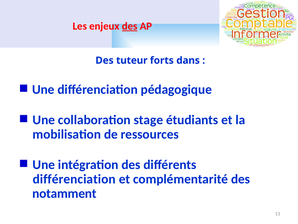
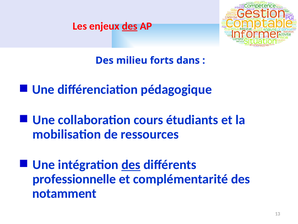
tuteur: tuteur -> milieu
stage: stage -> cours
des at (131, 164) underline: none -> present
différenciation at (74, 179): différenciation -> professionnelle
